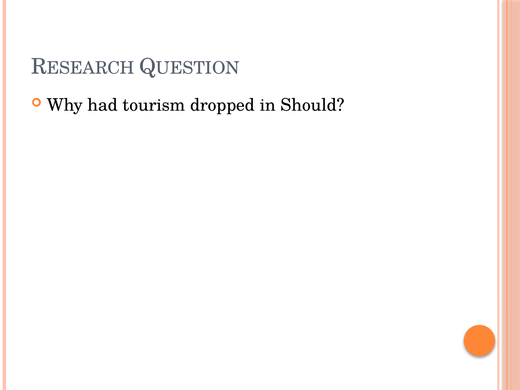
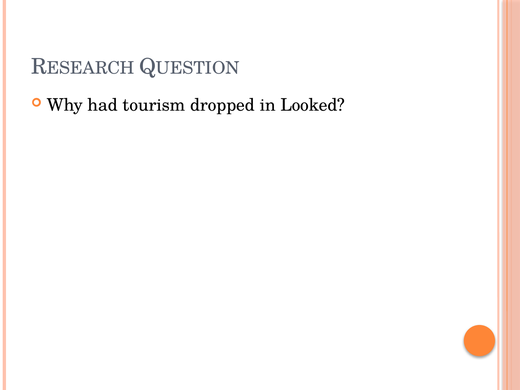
Should: Should -> Looked
